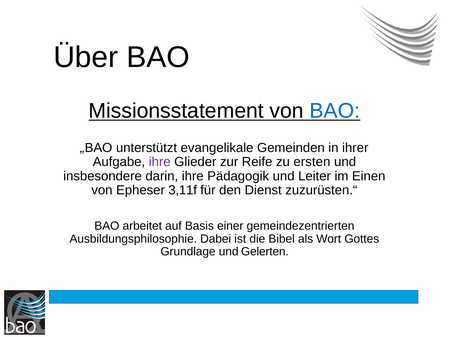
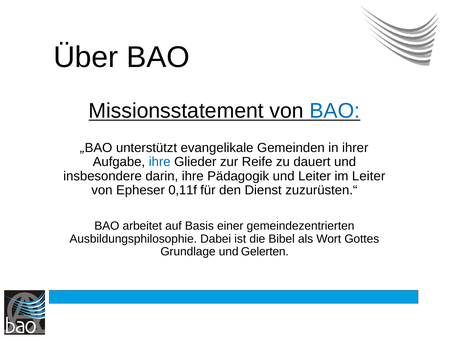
ihre at (160, 162) colour: purple -> blue
ersten: ersten -> dauert
im Einen: Einen -> Leiter
3,11f: 3,11f -> 0,11f
